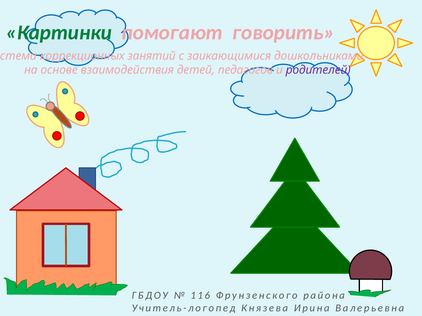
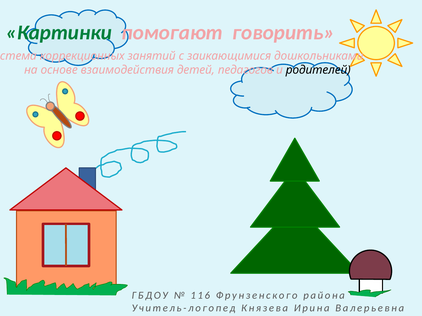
родителей colour: purple -> black
